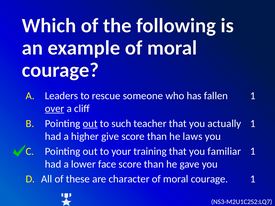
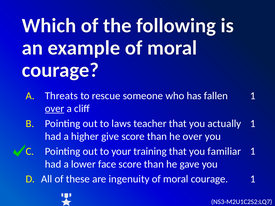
Leaders: Leaders -> Threats
out at (90, 124) underline: present -> none
such: such -> laws
he laws: laws -> over
character: character -> ingenuity
